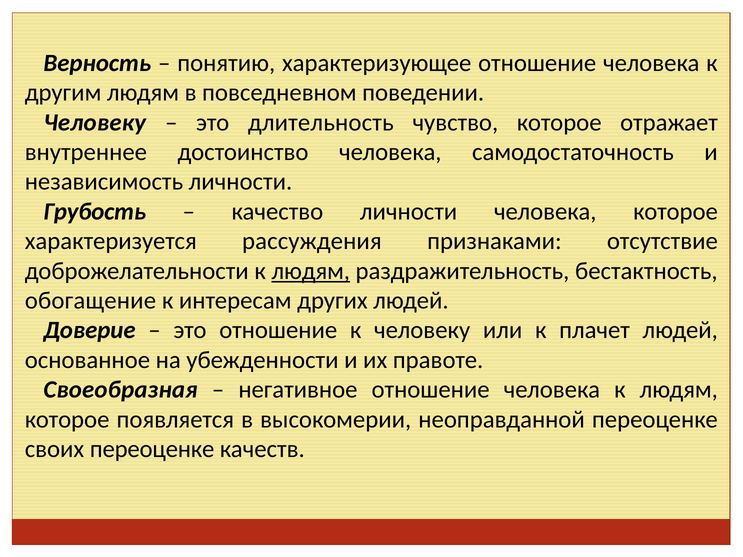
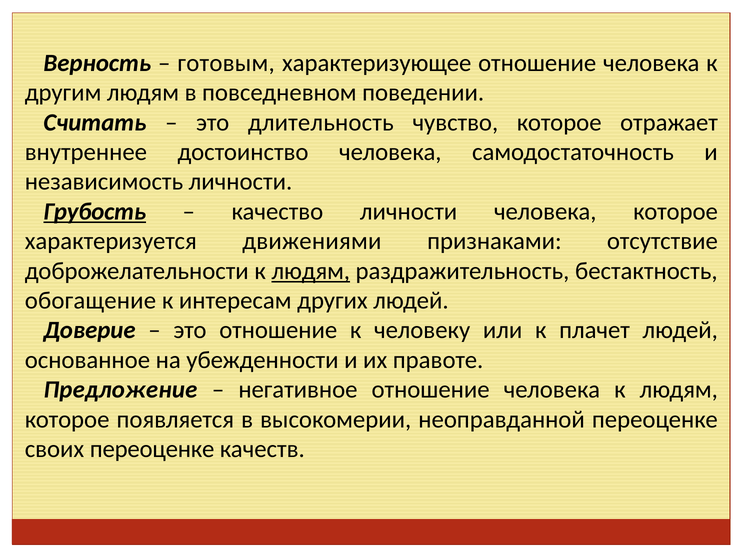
понятию: понятию -> готовым
Человеку at (95, 122): Человеку -> Считать
Грубость underline: none -> present
рассуждения: рассуждения -> движениями
Своеобразная: Своеобразная -> Предложение
